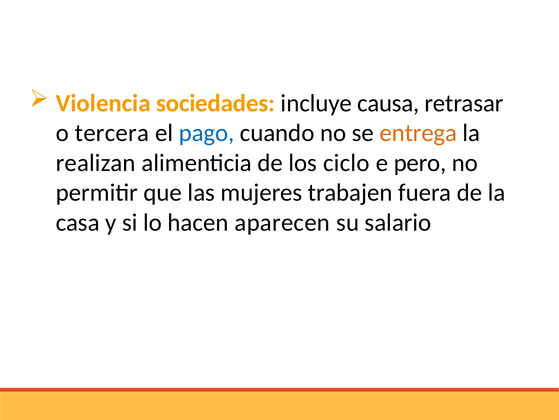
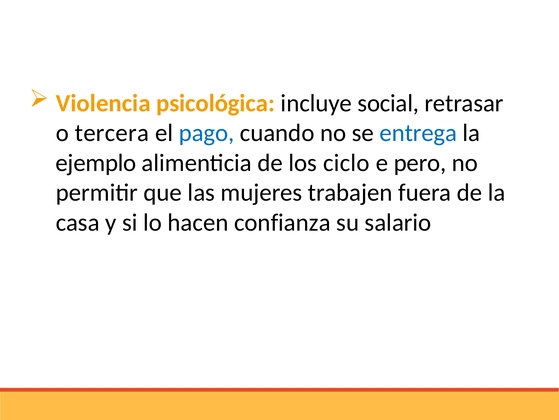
sociedades: sociedades -> psicológica
causa: causa -> social
entrega colour: orange -> blue
realizan: realizan -> ejemplo
aparecen: aparecen -> confianza
